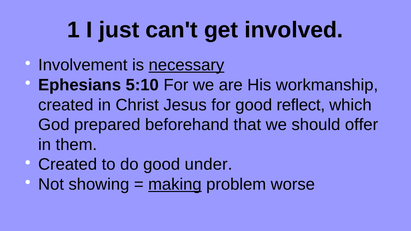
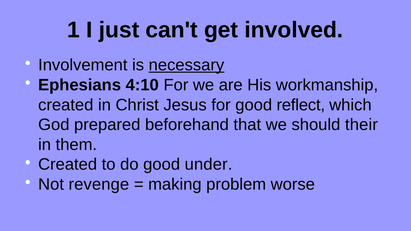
5:10: 5:10 -> 4:10
offer: offer -> their
showing: showing -> revenge
making underline: present -> none
